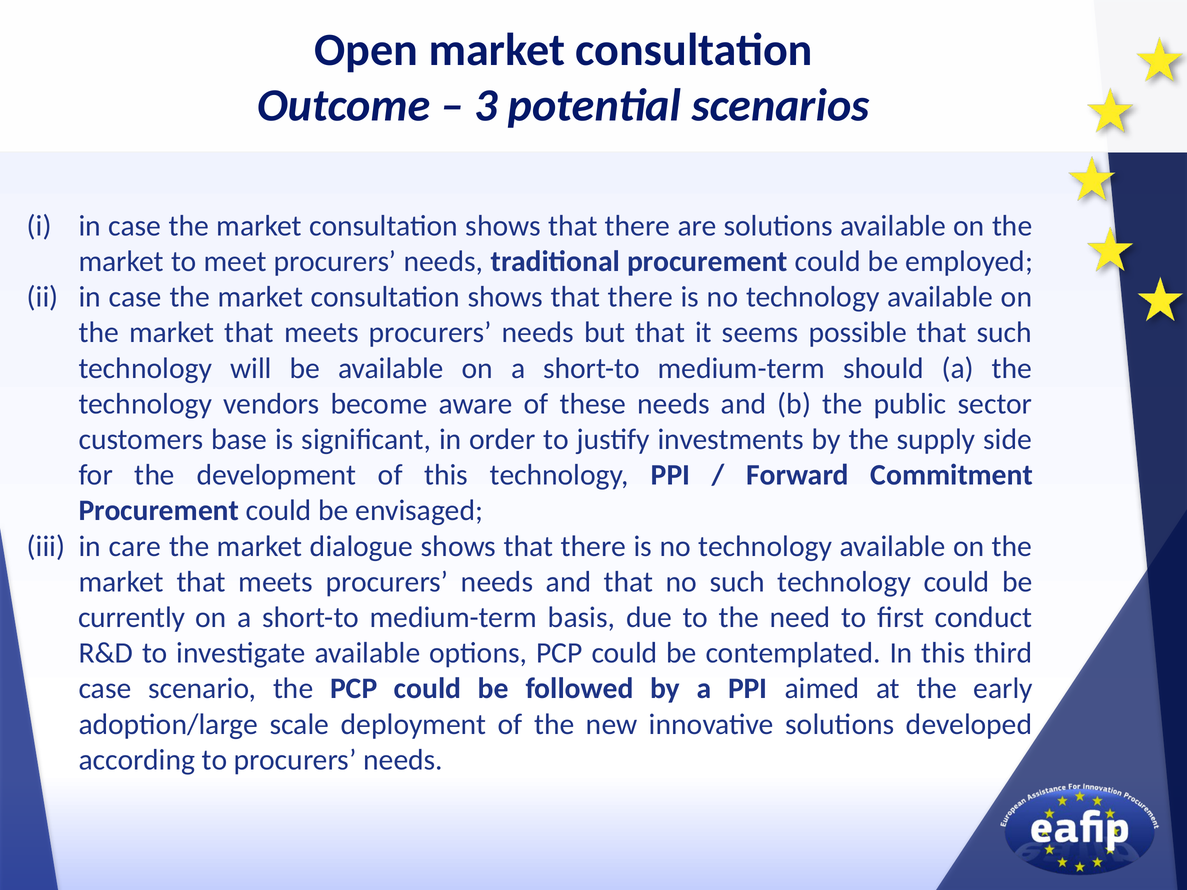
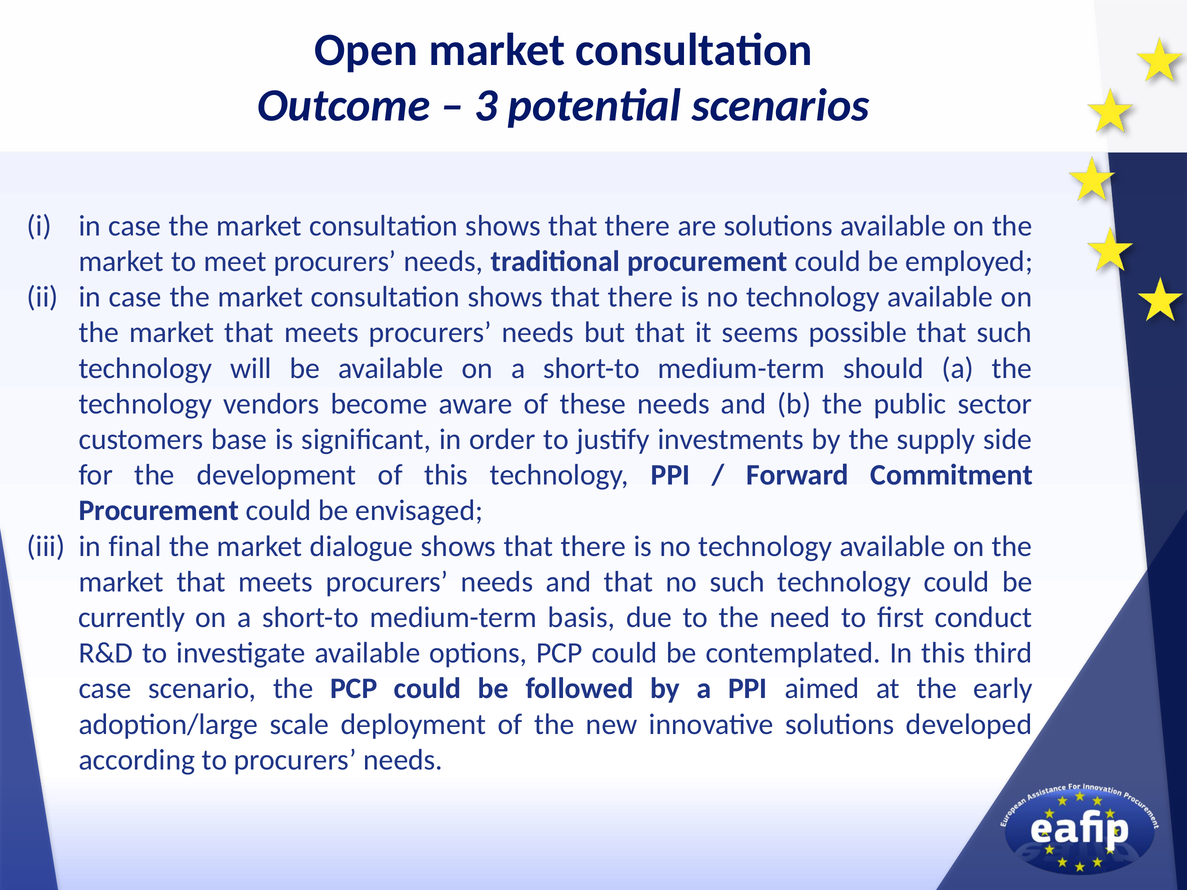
care: care -> final
